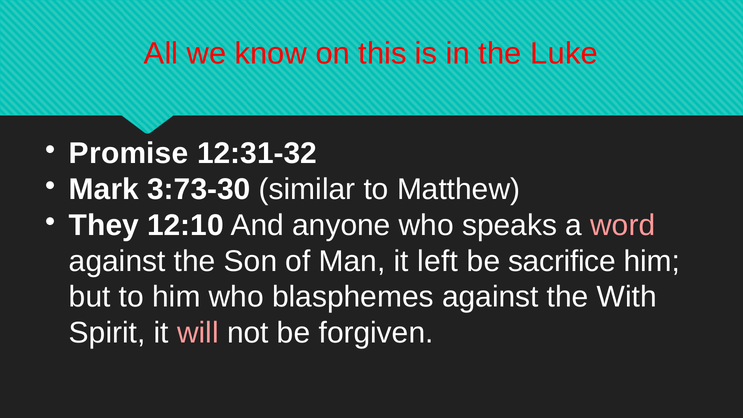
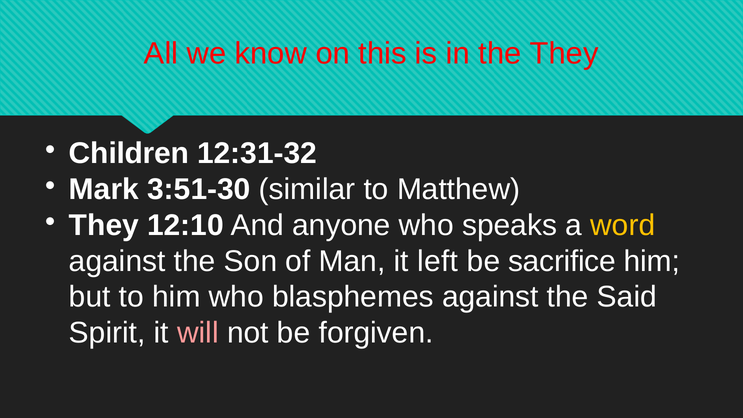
the Luke: Luke -> They
Promise: Promise -> Children
3:73-30: 3:73-30 -> 3:51-30
word colour: pink -> yellow
With: With -> Said
